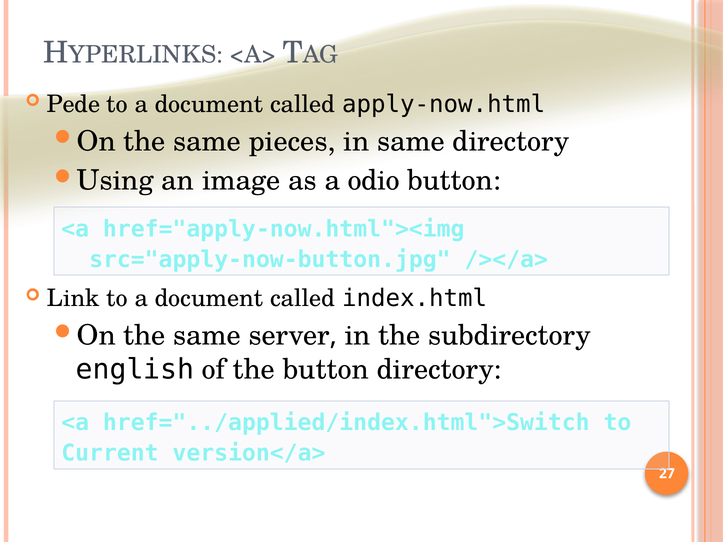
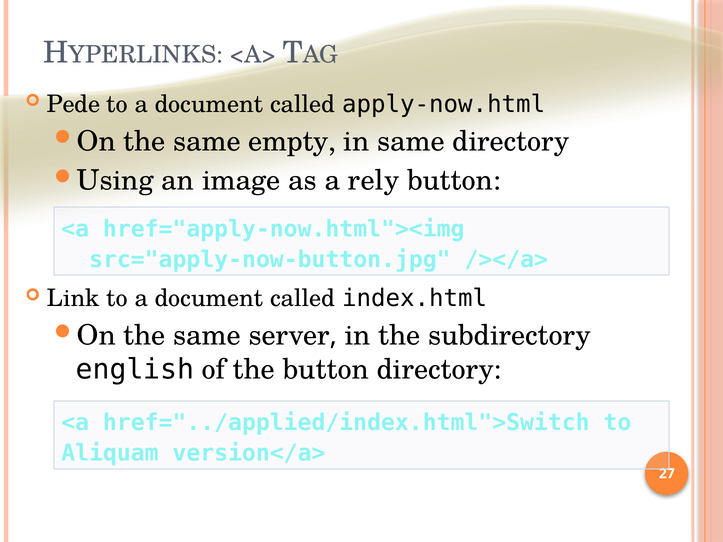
pieces: pieces -> empty
odio: odio -> rely
Current: Current -> Aliquam
